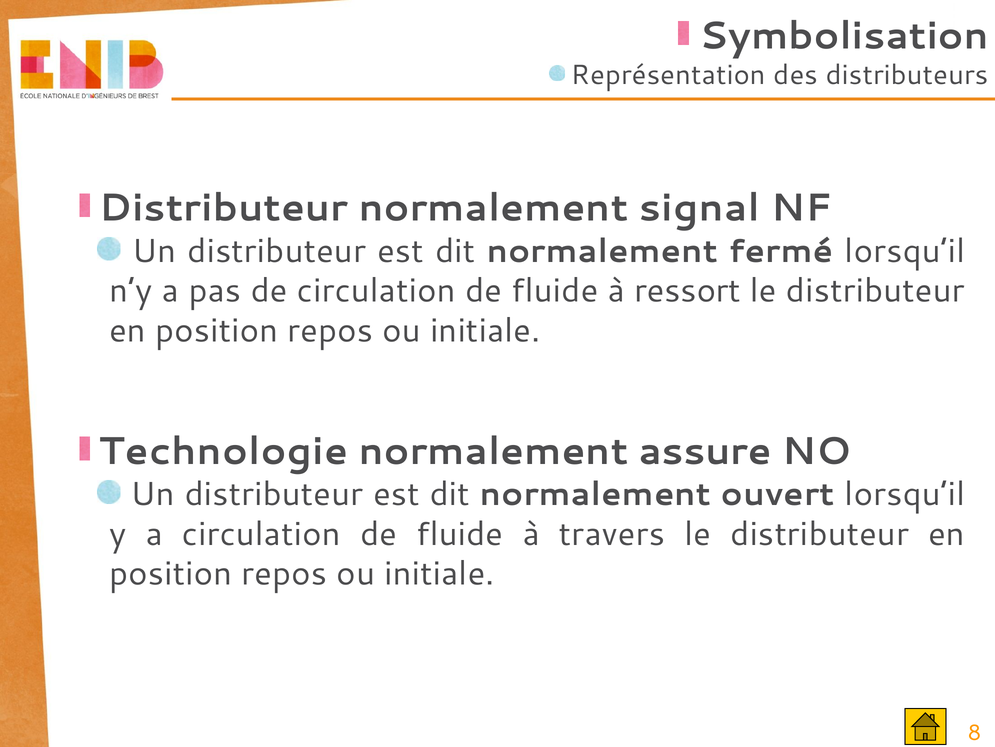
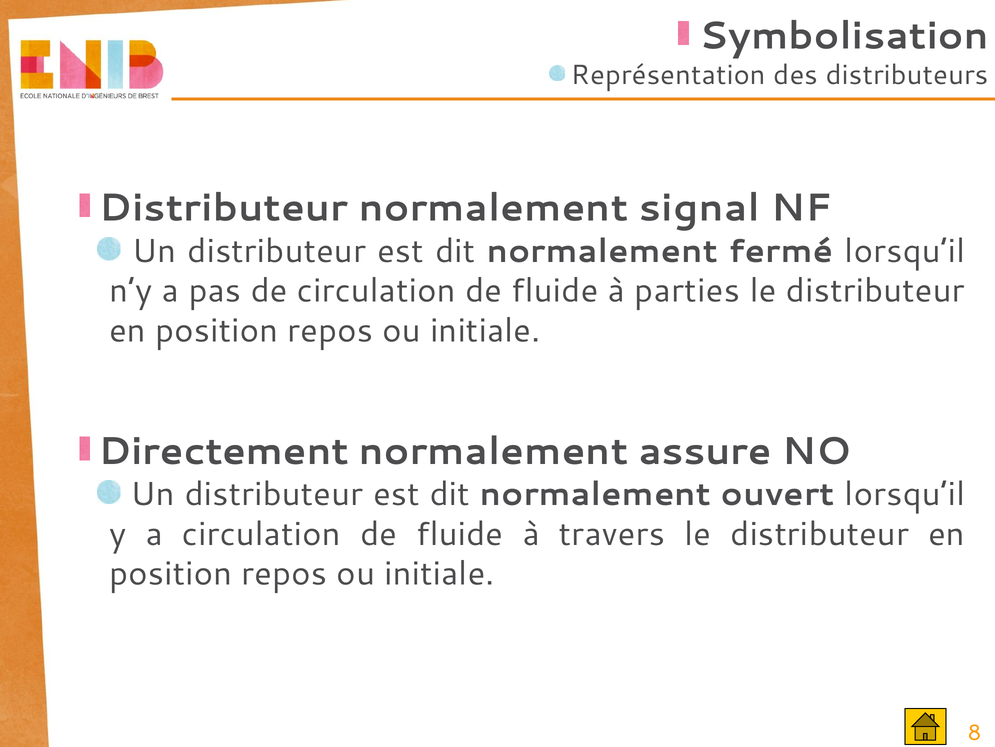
ressort: ressort -> parties
Technologie: Technologie -> Directement
